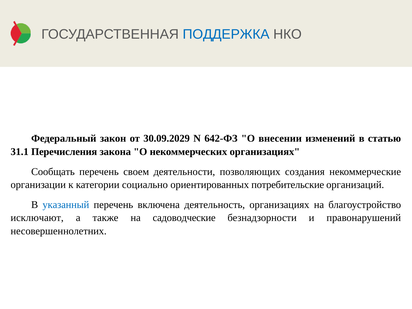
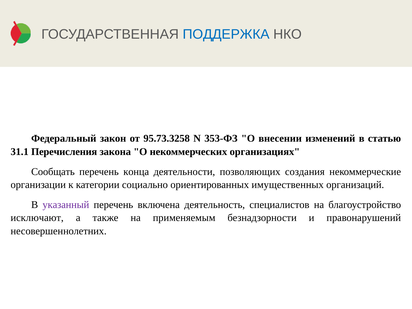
30.09.2029: 30.09.2029 -> 95.73.3258
642-ФЗ: 642-ФЗ -> 353-ФЗ
своем: своем -> конца
потребительские: потребительские -> имущественных
указанный colour: blue -> purple
деятельность организациях: организациях -> специалистов
садоводческие: садоводческие -> применяемым
